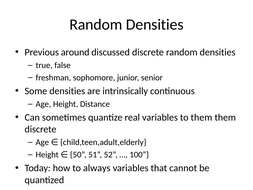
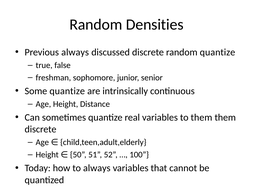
Previous around: around -> always
discrete random densities: densities -> quantize
Some densities: densities -> quantize
